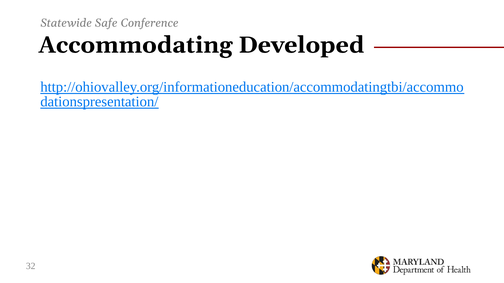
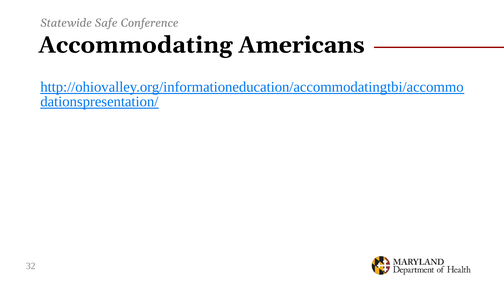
Developed: Developed -> Americans
